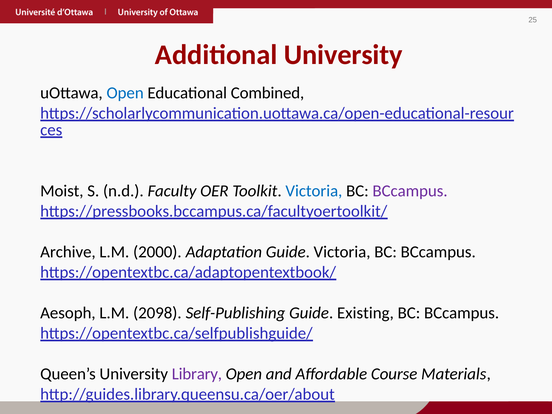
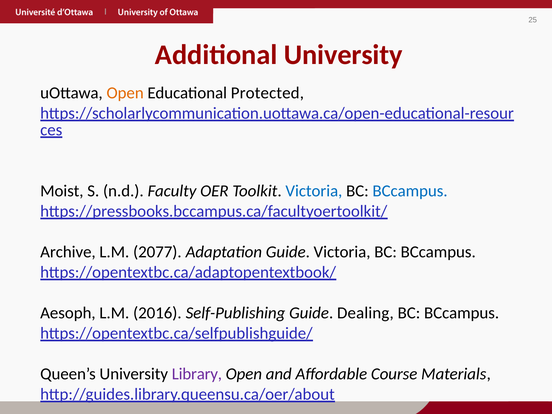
Open at (125, 93) colour: blue -> orange
Combined: Combined -> Protected
BCcampus at (410, 191) colour: purple -> blue
2000: 2000 -> 2077
2098: 2098 -> 2016
Existing: Existing -> Dealing
